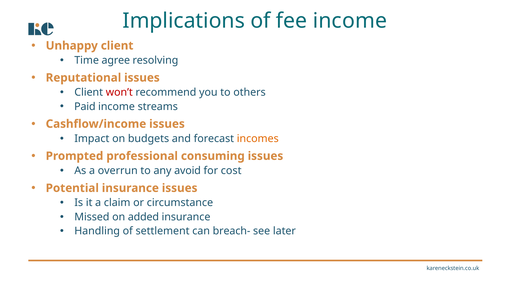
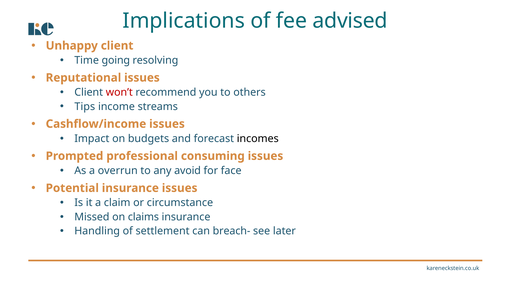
fee income: income -> advised
agree: agree -> going
Paid: Paid -> Tips
incomes colour: orange -> black
cost: cost -> face
added: added -> claims
